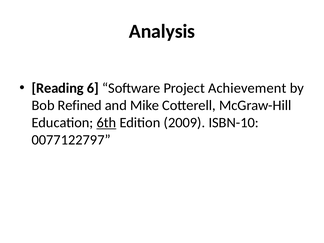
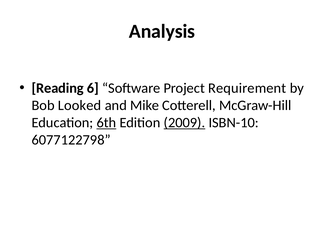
Achievement: Achievement -> Requirement
Refined: Refined -> Looked
2009 underline: none -> present
0077122797: 0077122797 -> 6077122798
